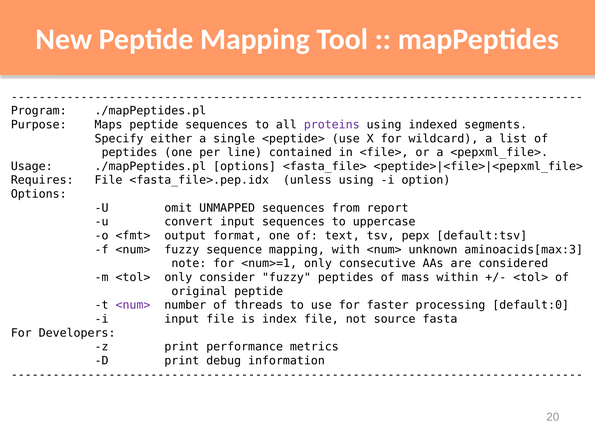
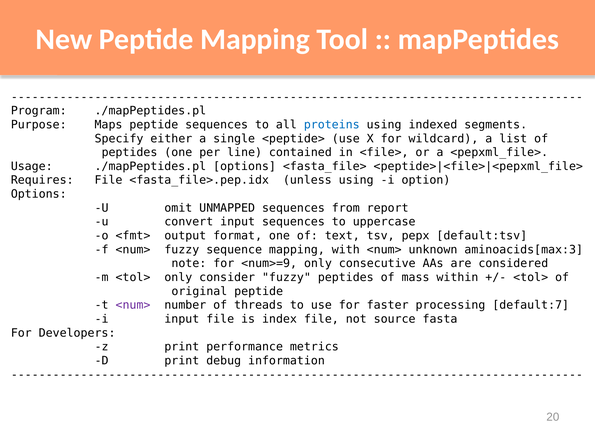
proteins colour: purple -> blue
<num>=1: <num>=1 -> <num>=9
default:0: default:0 -> default:7
